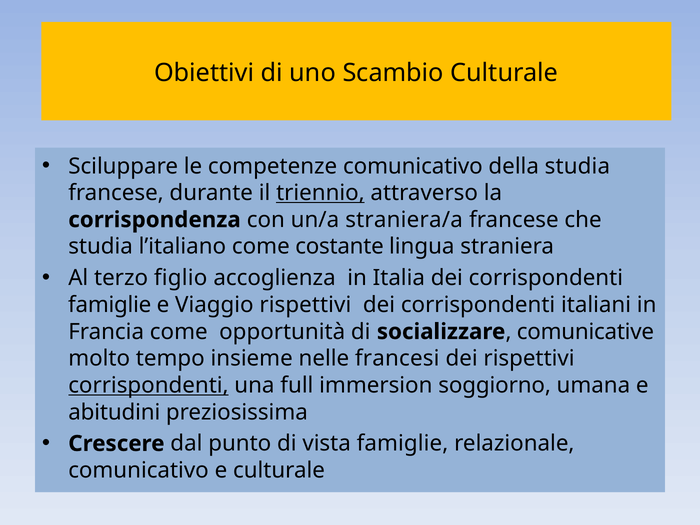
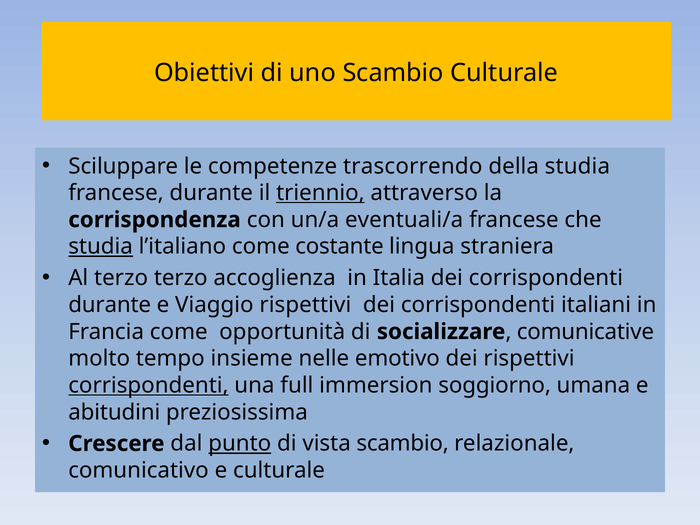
competenze comunicativo: comunicativo -> trascorrendo
straniera/a: straniera/a -> eventuali/a
studia at (101, 247) underline: none -> present
terzo figlio: figlio -> terzo
famiglie at (110, 305): famiglie -> durante
francesi: francesi -> emotivo
punto underline: none -> present
vista famiglie: famiglie -> scambio
